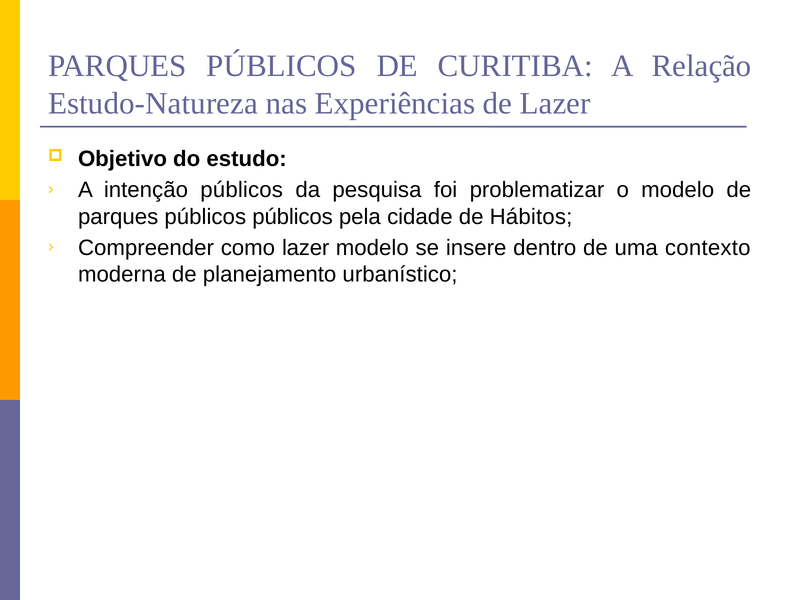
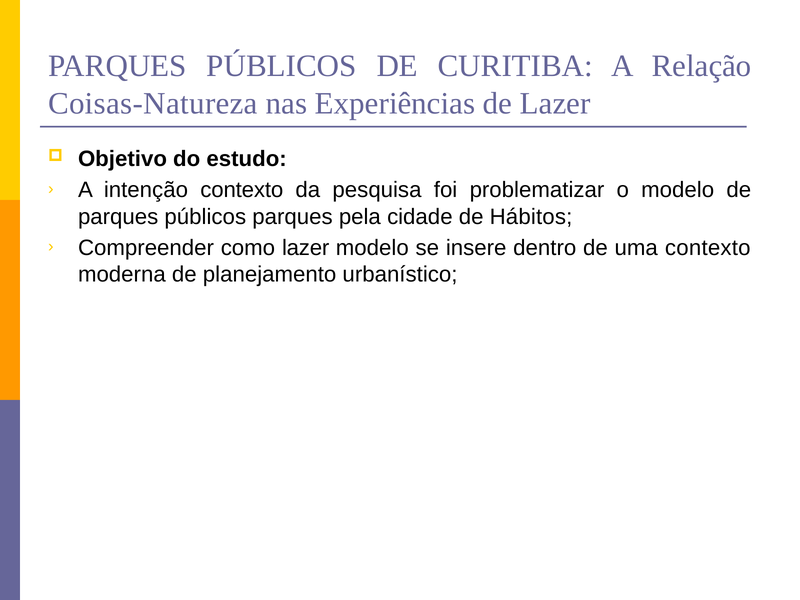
Estudo-Natureza: Estudo-Natureza -> Coisas-Natureza
intenção públicos: públicos -> contexto
públicos públicos: públicos -> parques
